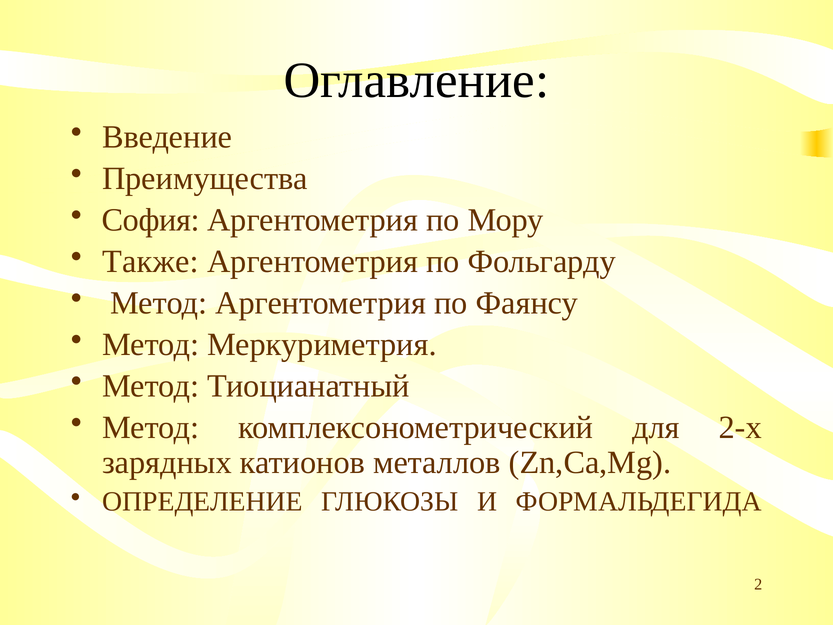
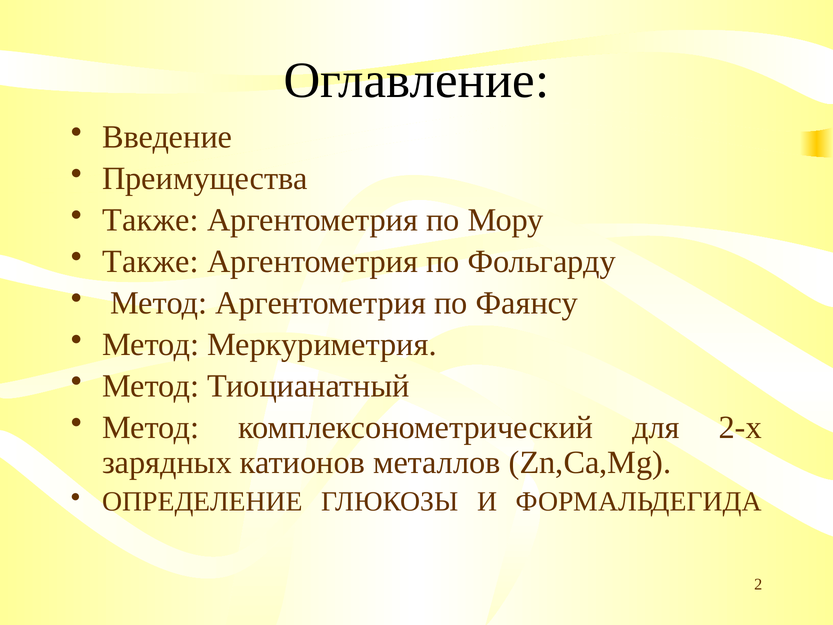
София at (151, 220): София -> Также
